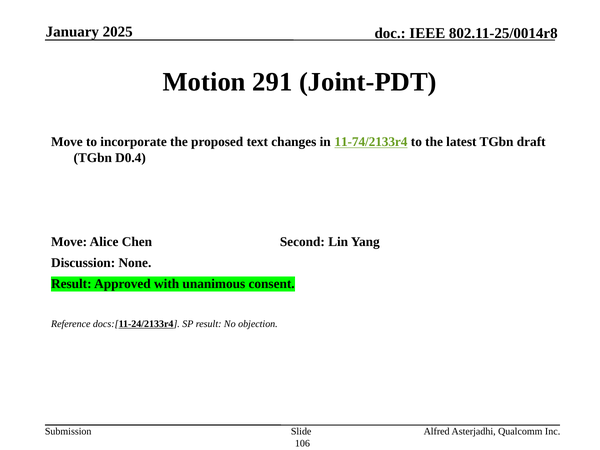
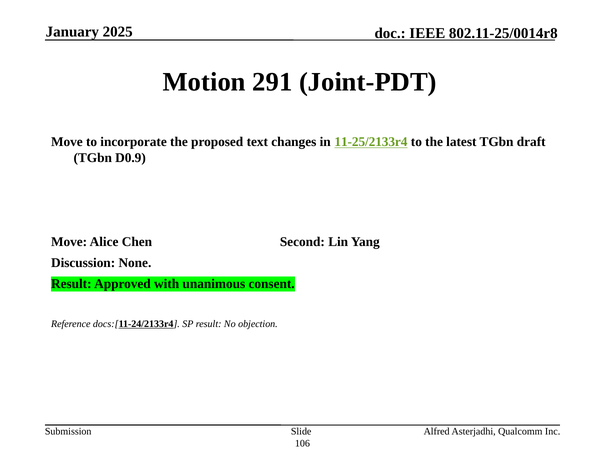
11-74/2133r4: 11-74/2133r4 -> 11-25/2133r4
D0.4: D0.4 -> D0.9
